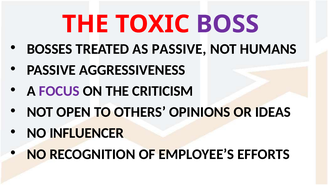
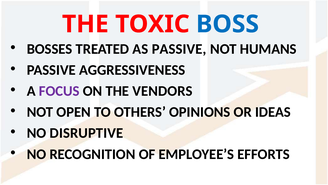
BOSS colour: purple -> blue
CRITICISM: CRITICISM -> VENDORS
INFLUENCER: INFLUENCER -> DISRUPTIVE
